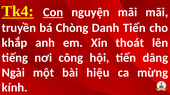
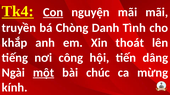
Danh Tiến: Tiến -> Tình
một underline: none -> present
hiệu: hiệu -> chúc
